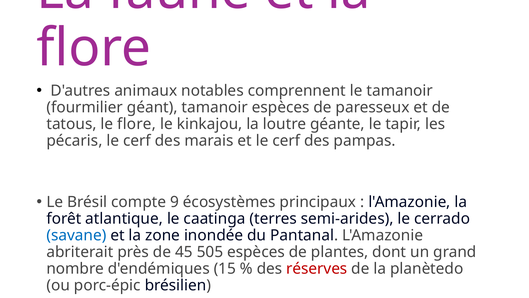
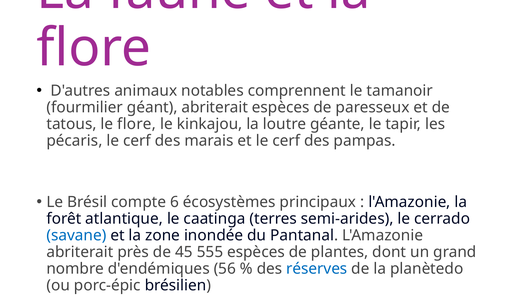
géant tamanoir: tamanoir -> abriterait
9: 9 -> 6
505: 505 -> 555
15: 15 -> 56
réserves colour: red -> blue
